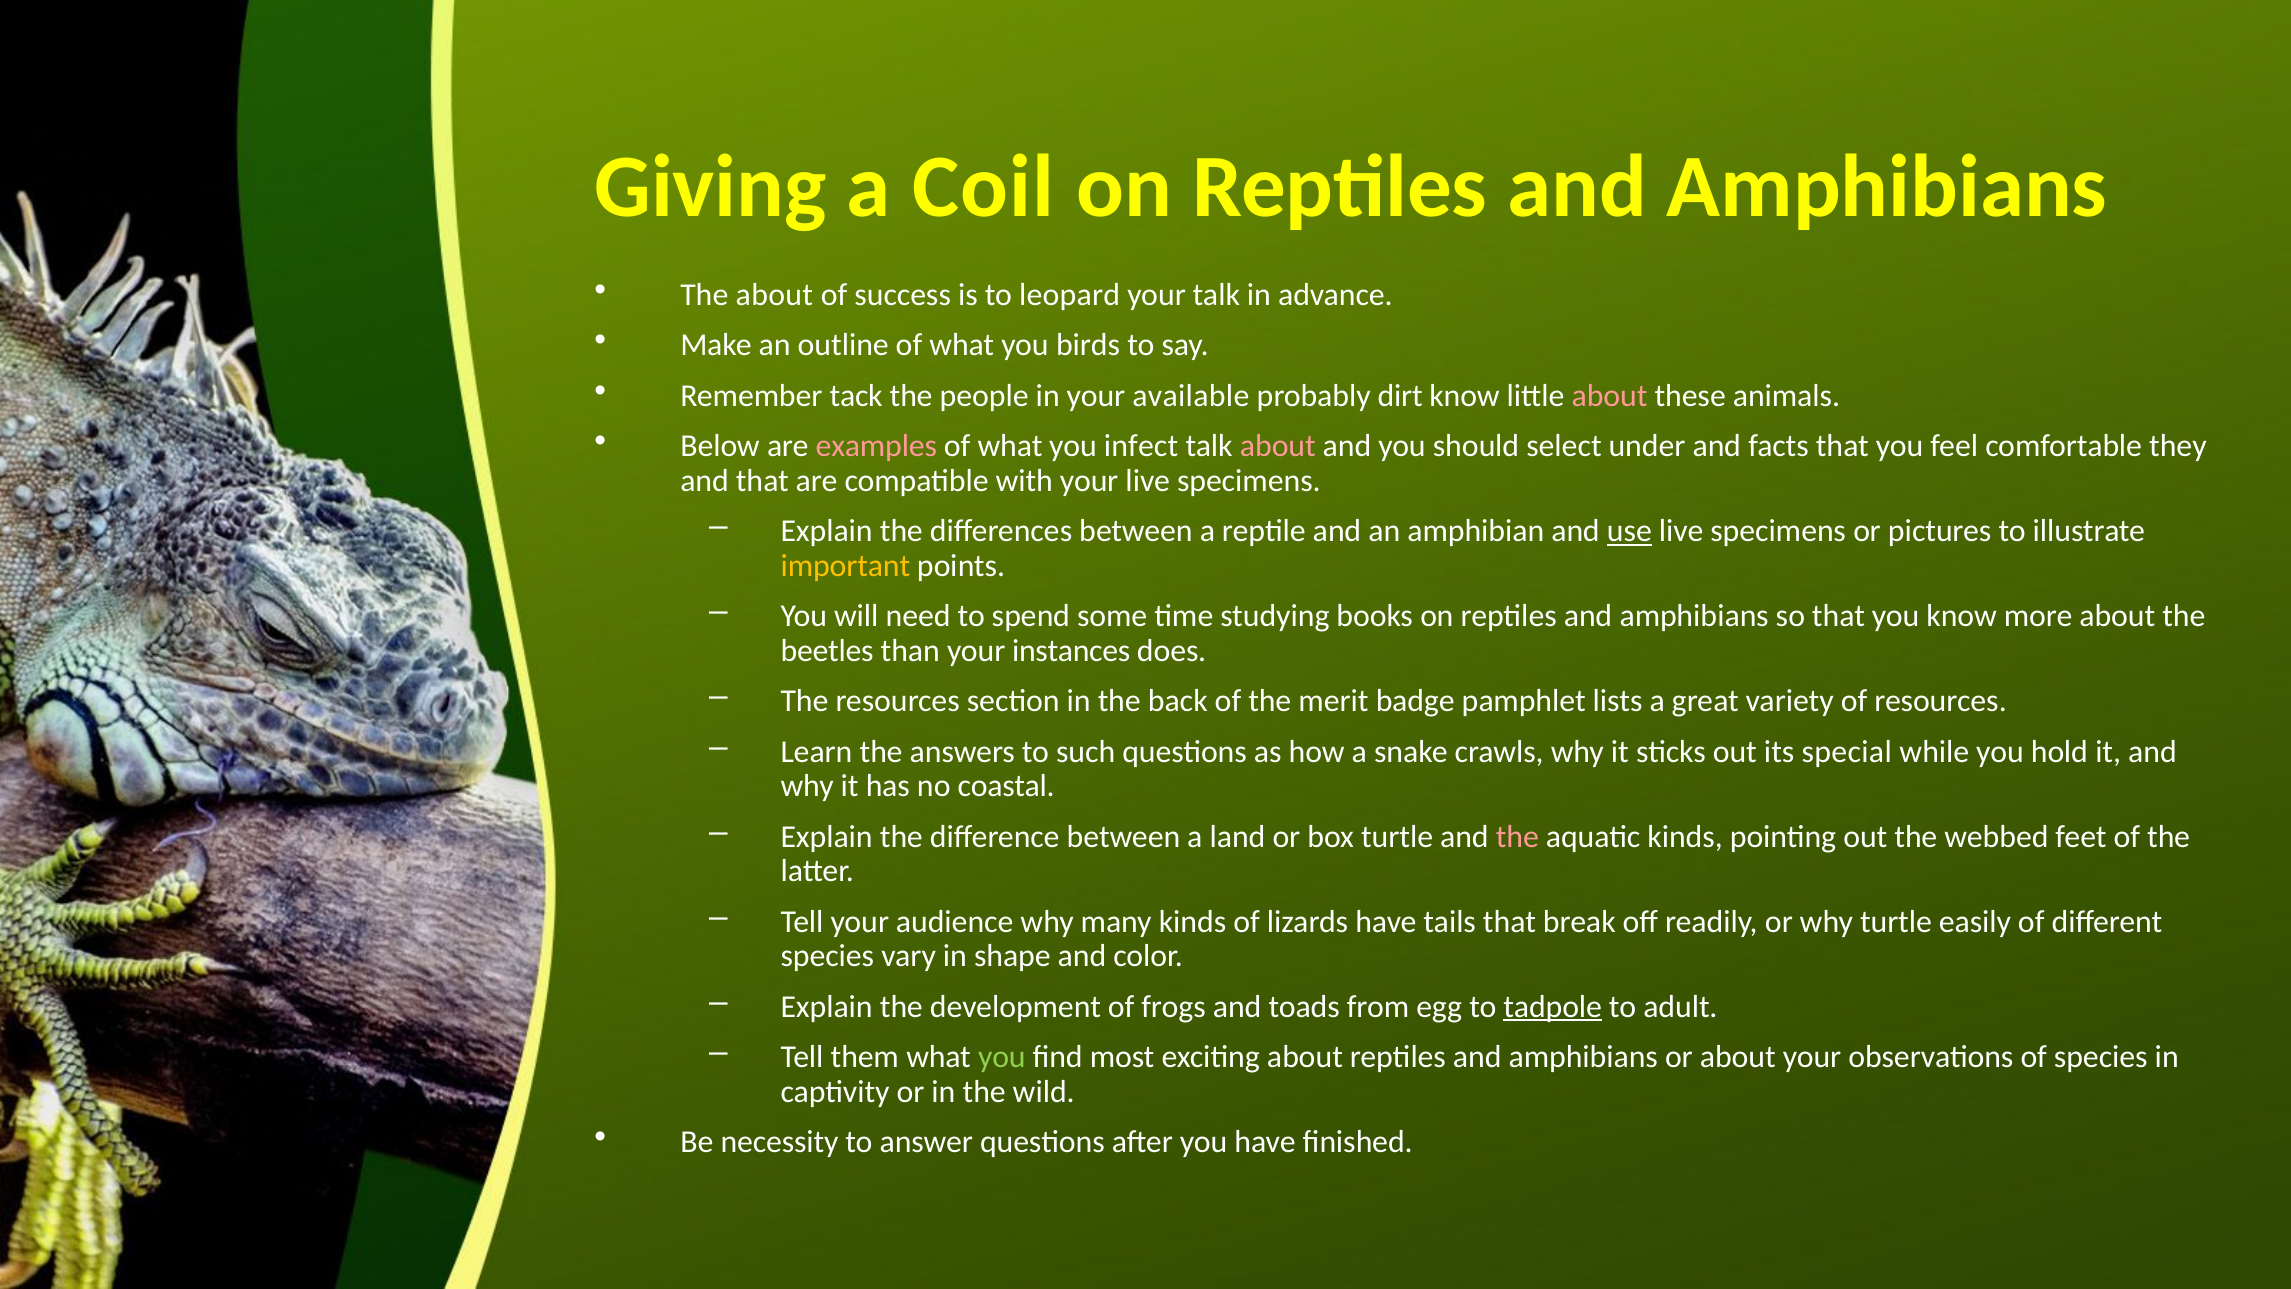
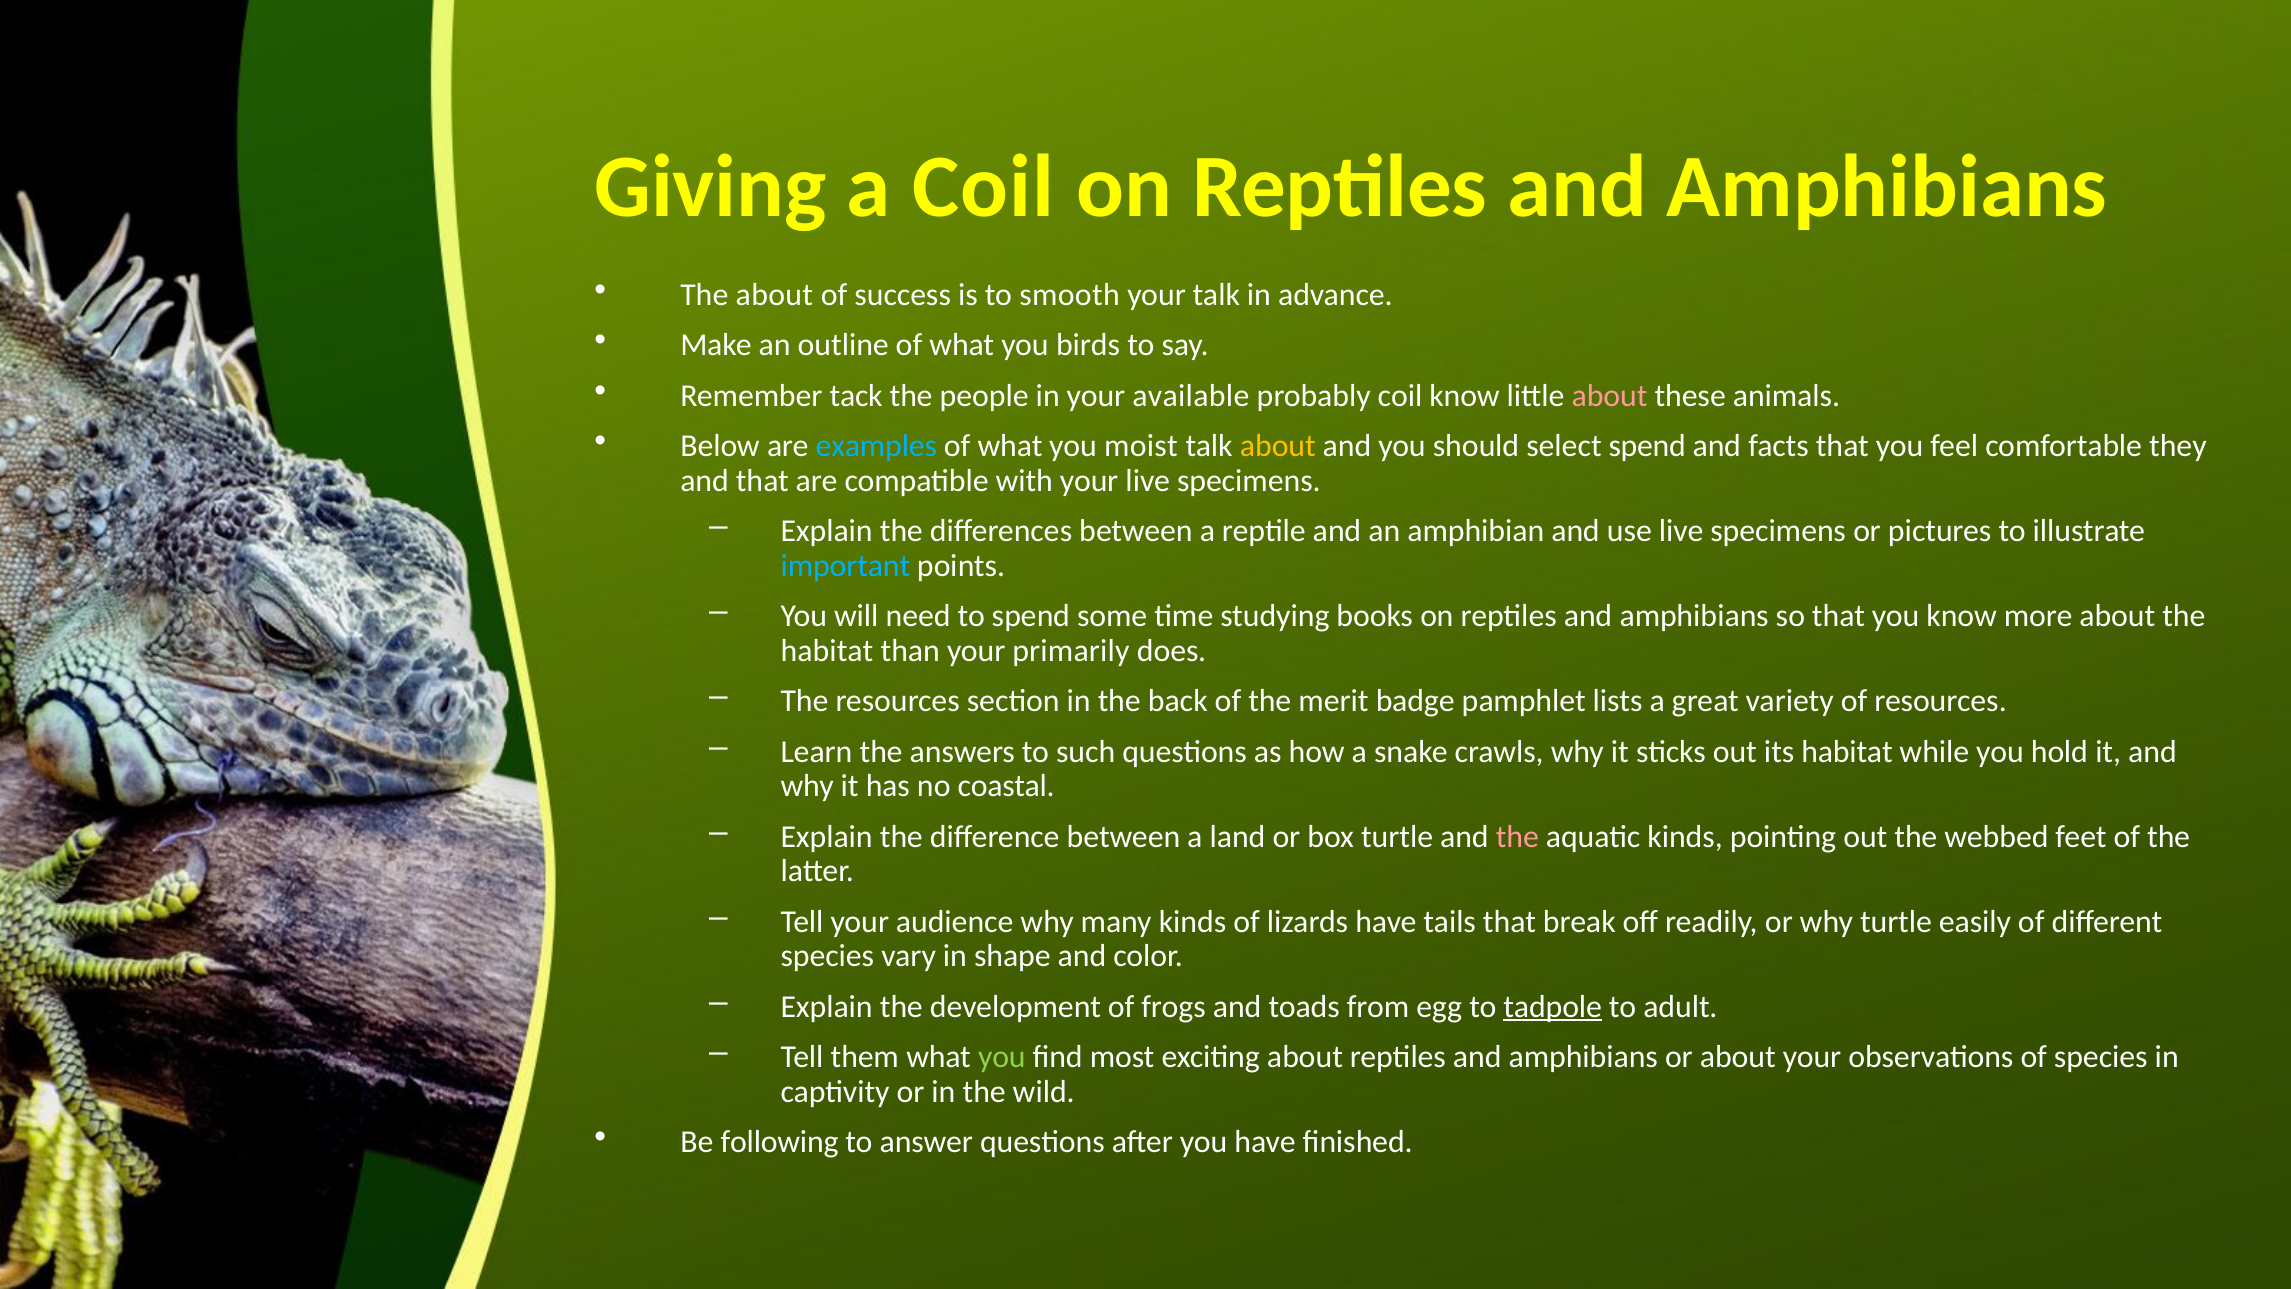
leopard: leopard -> smooth
probably dirt: dirt -> coil
examples colour: pink -> light blue
infect: infect -> moist
about at (1278, 446) colour: pink -> yellow
select under: under -> spend
use underline: present -> none
important colour: yellow -> light blue
beetles at (827, 650): beetles -> habitat
instances: instances -> primarily
its special: special -> habitat
necessity: necessity -> following
